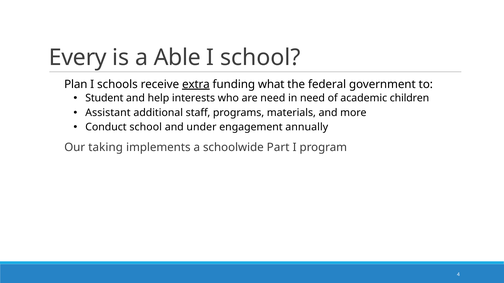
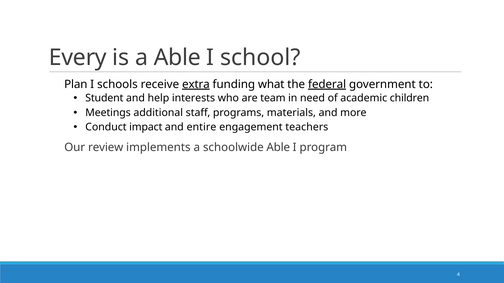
federal underline: none -> present
are need: need -> team
Assistant: Assistant -> Meetings
Conduct school: school -> impact
under: under -> entire
annually: annually -> teachers
taking: taking -> review
schoolwide Part: Part -> Able
